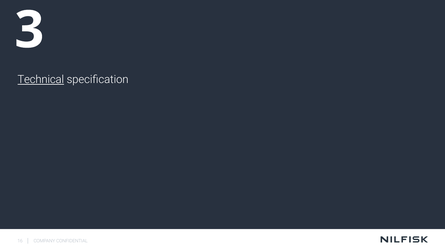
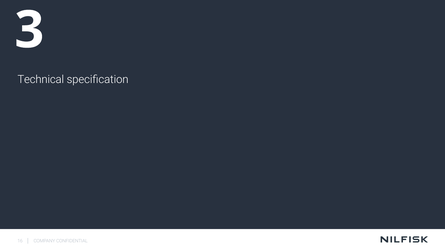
Technical underline: present -> none
